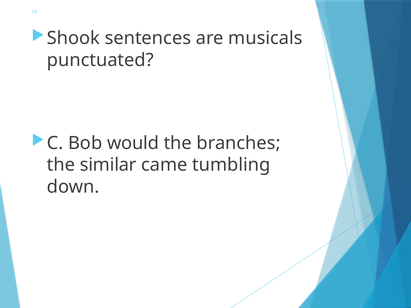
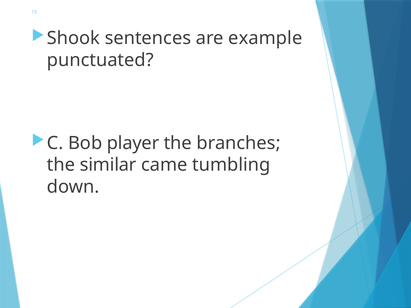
musicals: musicals -> example
would: would -> player
